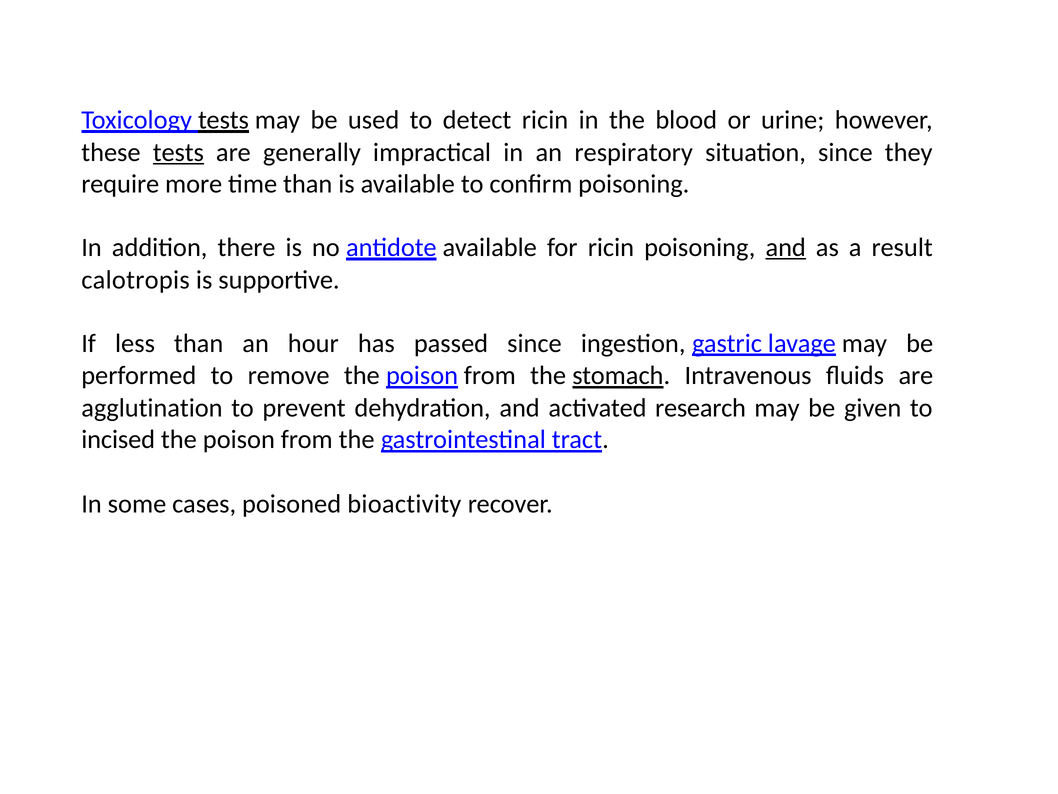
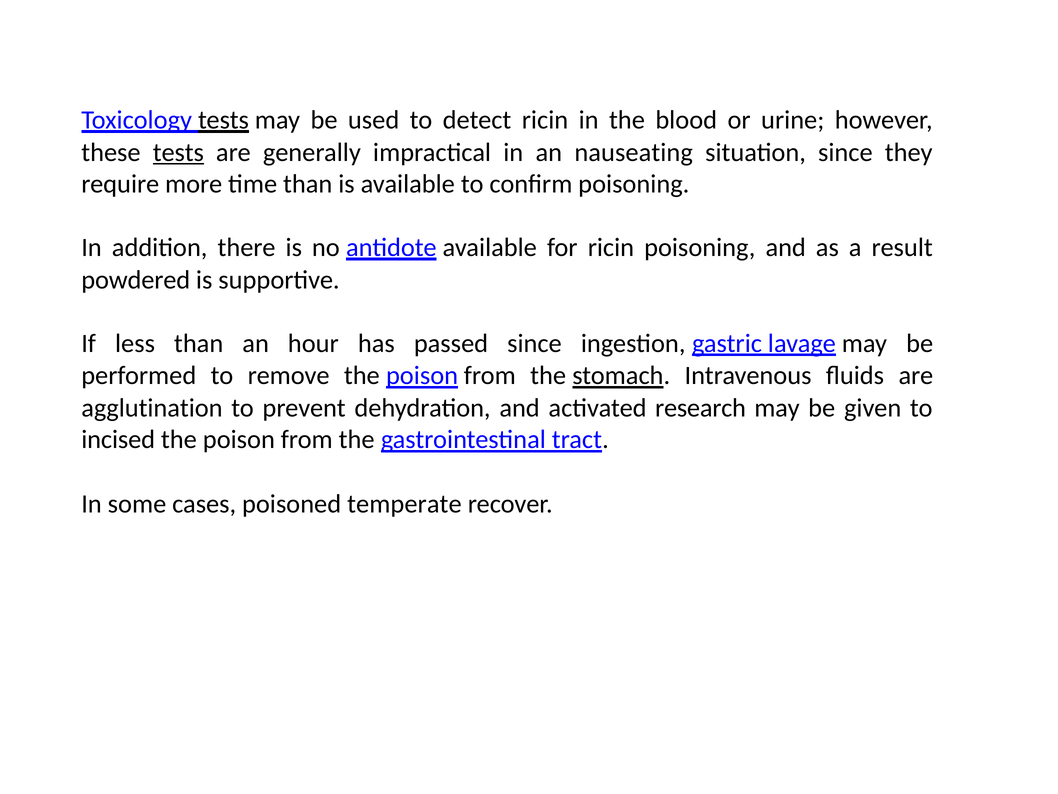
respiratory: respiratory -> nauseating
and at (786, 247) underline: present -> none
calotropis: calotropis -> powdered
bioactivity: bioactivity -> temperate
